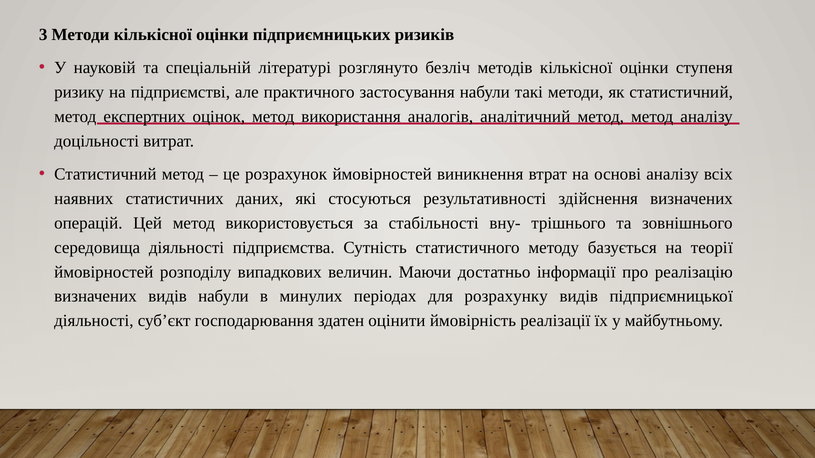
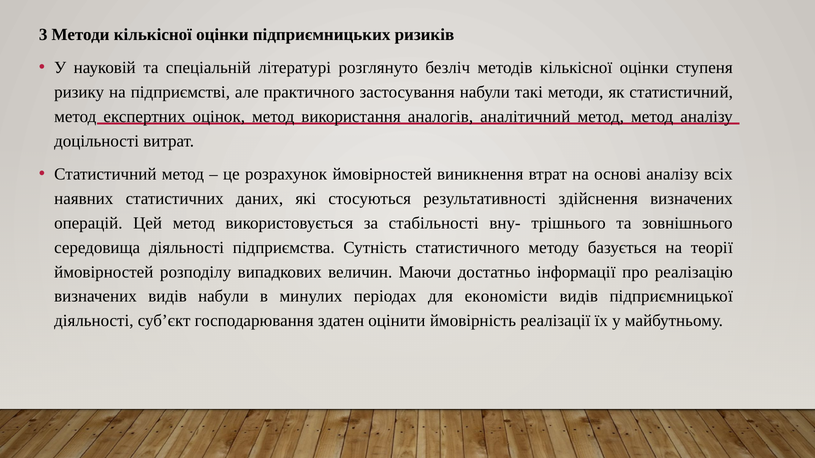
розрахунку: розрахунку -> економісти
